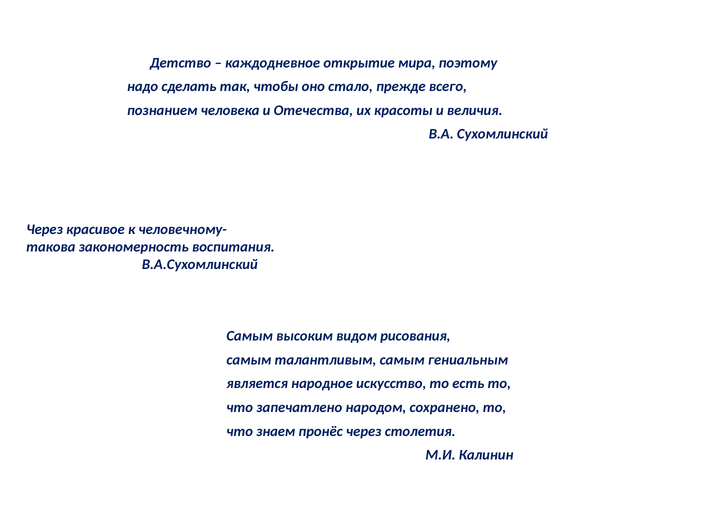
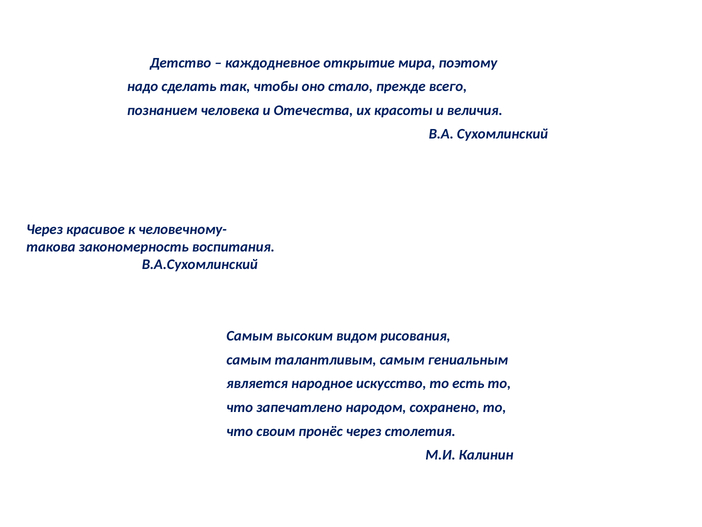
знаем: знаем -> своим
